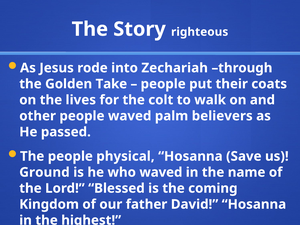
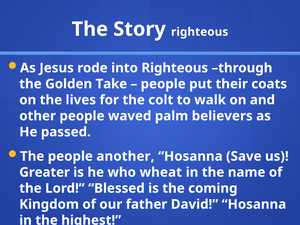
into Zechariah: Zechariah -> Righteous
physical: physical -> another
Ground: Ground -> Greater
who waved: waved -> wheat
